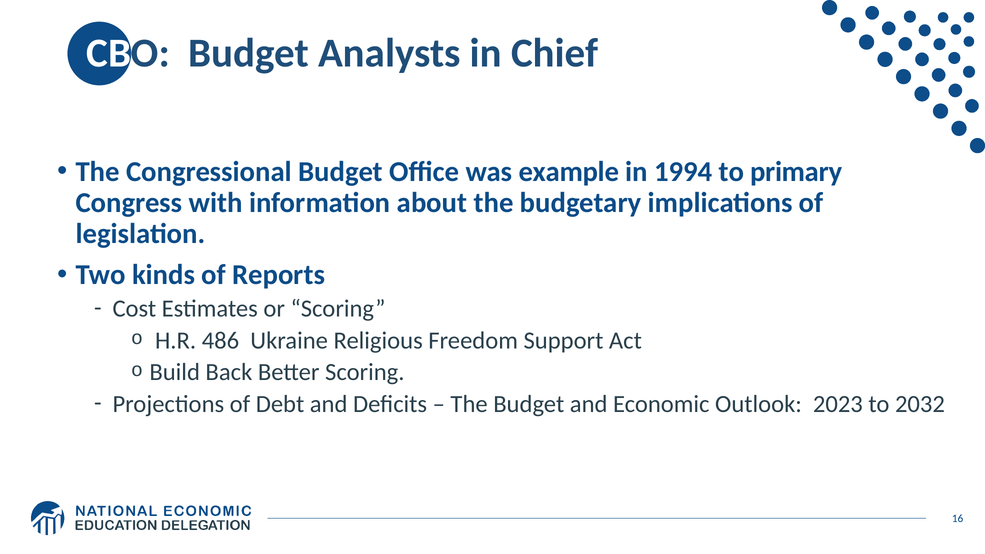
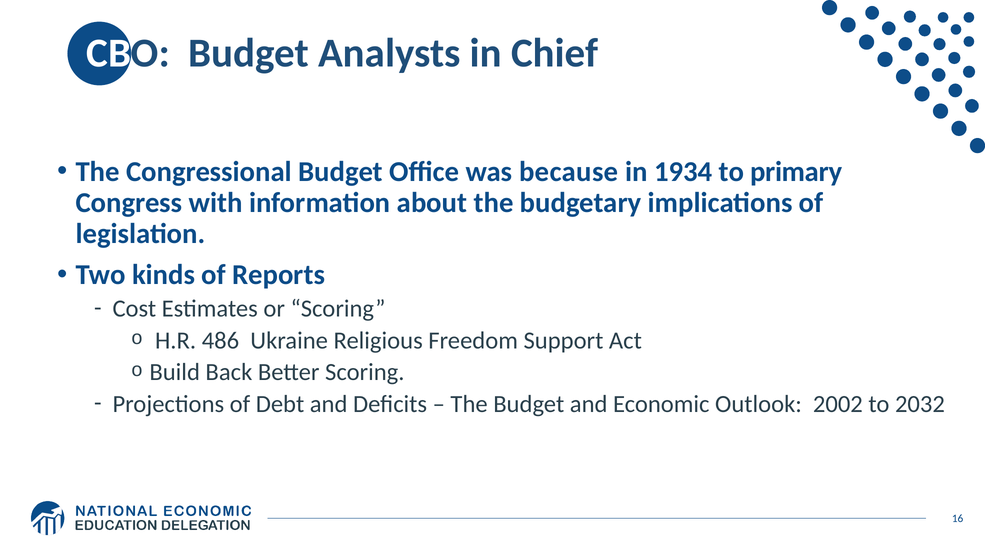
example: example -> because
1994: 1994 -> 1934
2023: 2023 -> 2002
